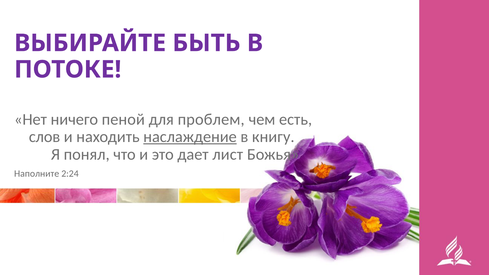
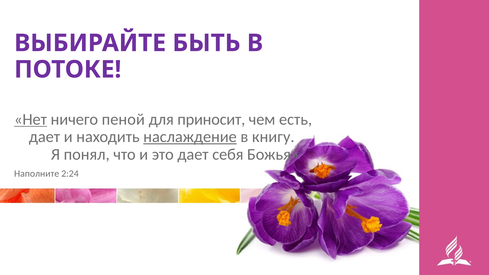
Нет underline: none -> present
проблем: проблем -> приносит
слов at (45, 137): слов -> дает
лист: лист -> себя
